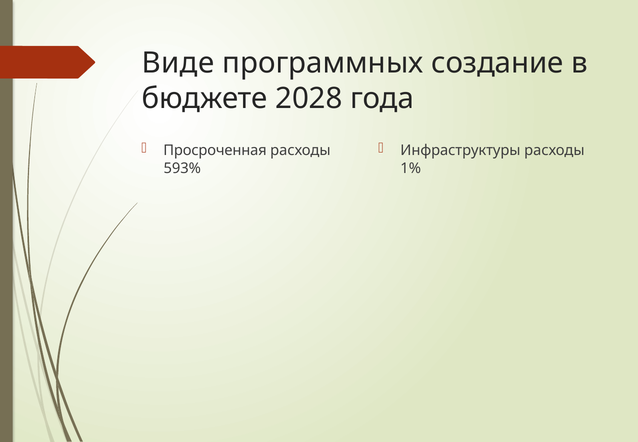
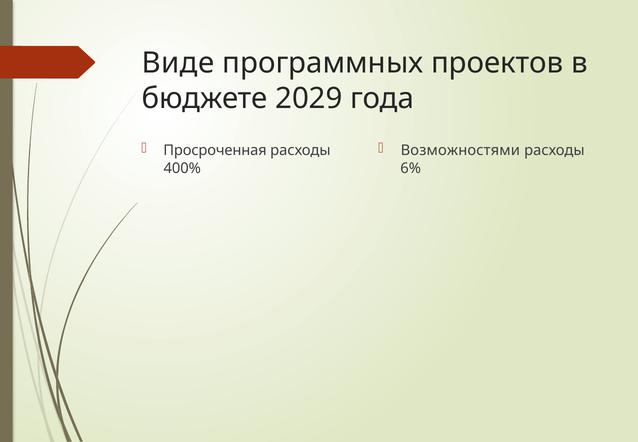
создание: создание -> проектов
2028: 2028 -> 2029
Инфраструктуры: Инфраструктуры -> Возможностями
593%: 593% -> 400%
1%: 1% -> 6%
